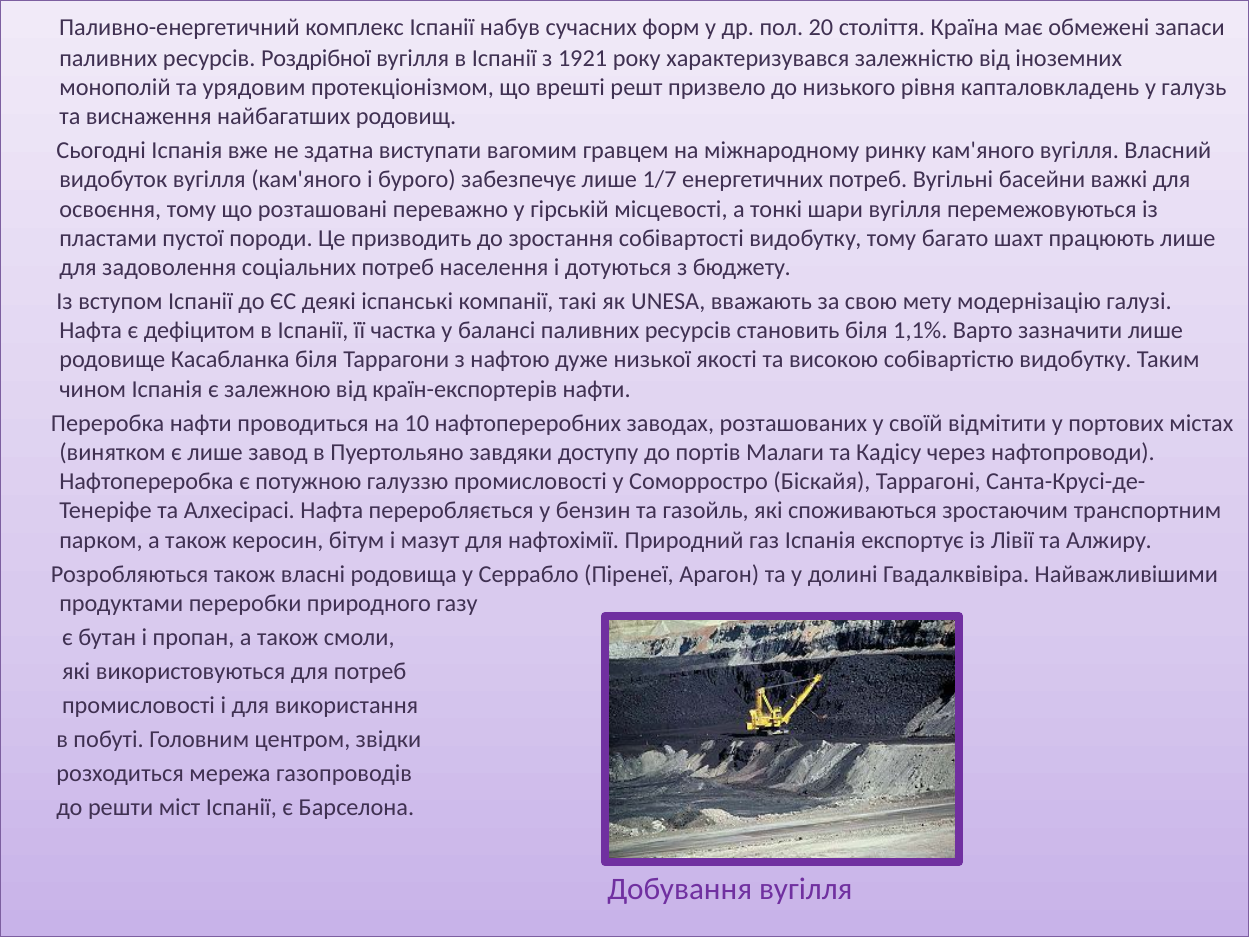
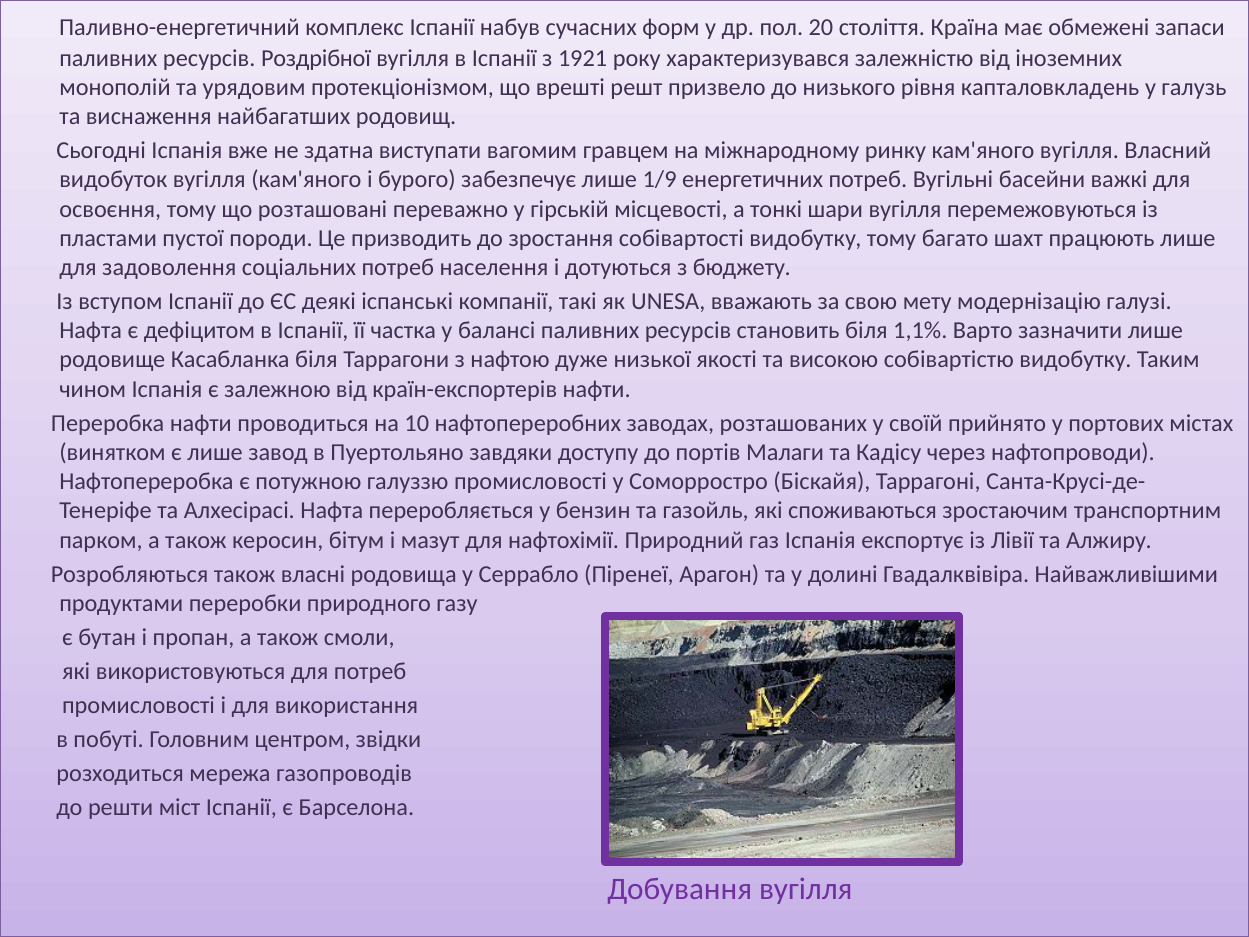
1/7: 1/7 -> 1/9
відмітити: відмітити -> прийнято
